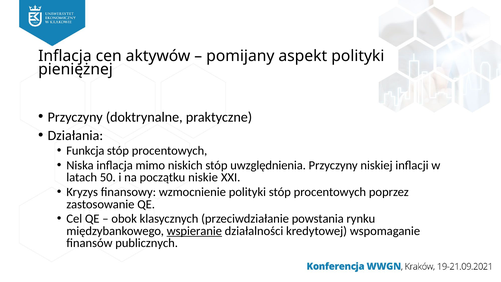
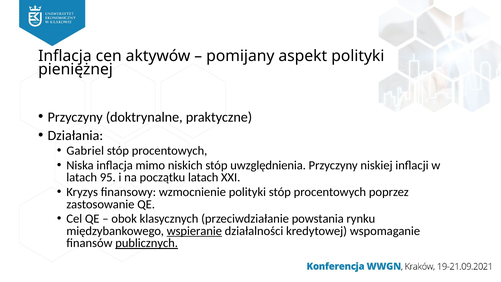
Funkcja: Funkcja -> Gabriel
50: 50 -> 95
początku niskie: niskie -> latach
publicznych underline: none -> present
